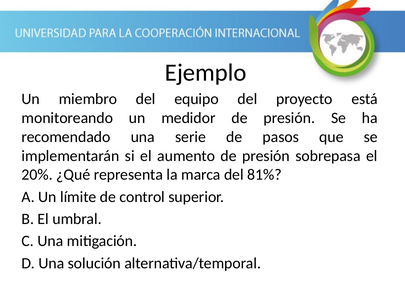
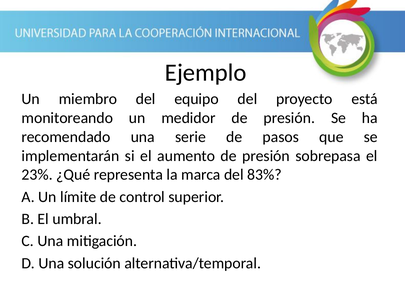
20%: 20% -> 23%
81%: 81% -> 83%
